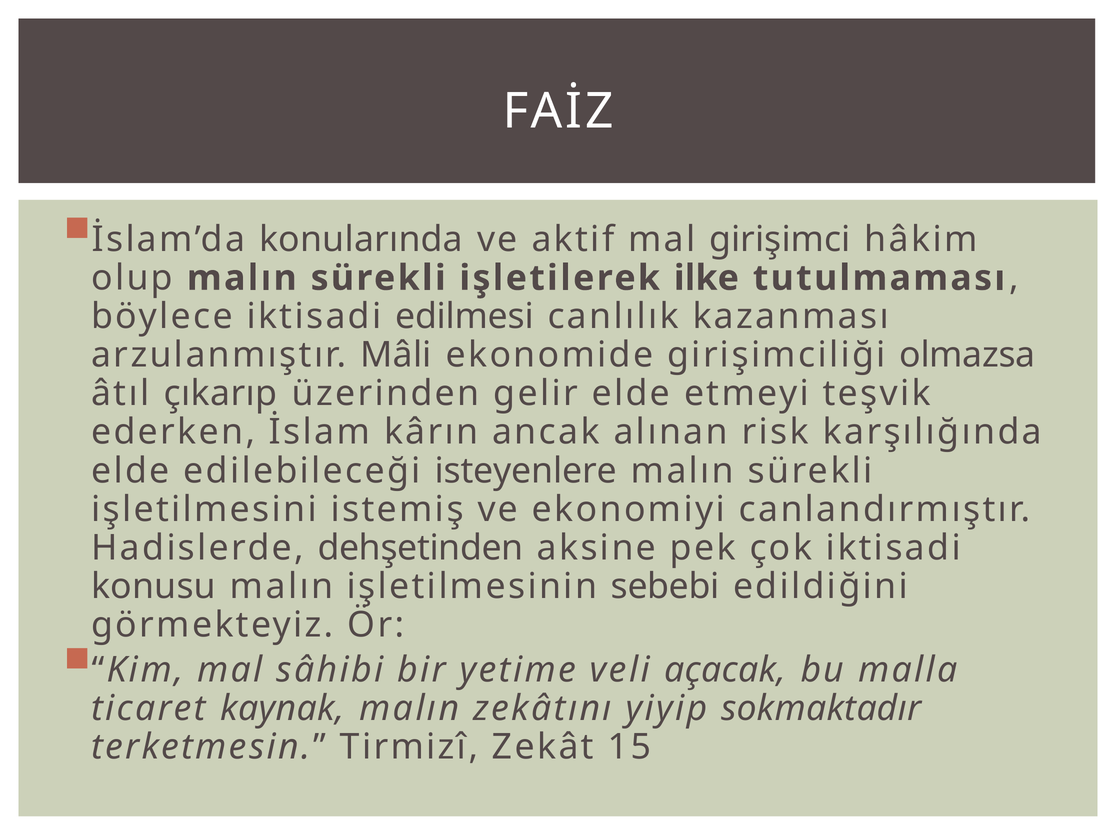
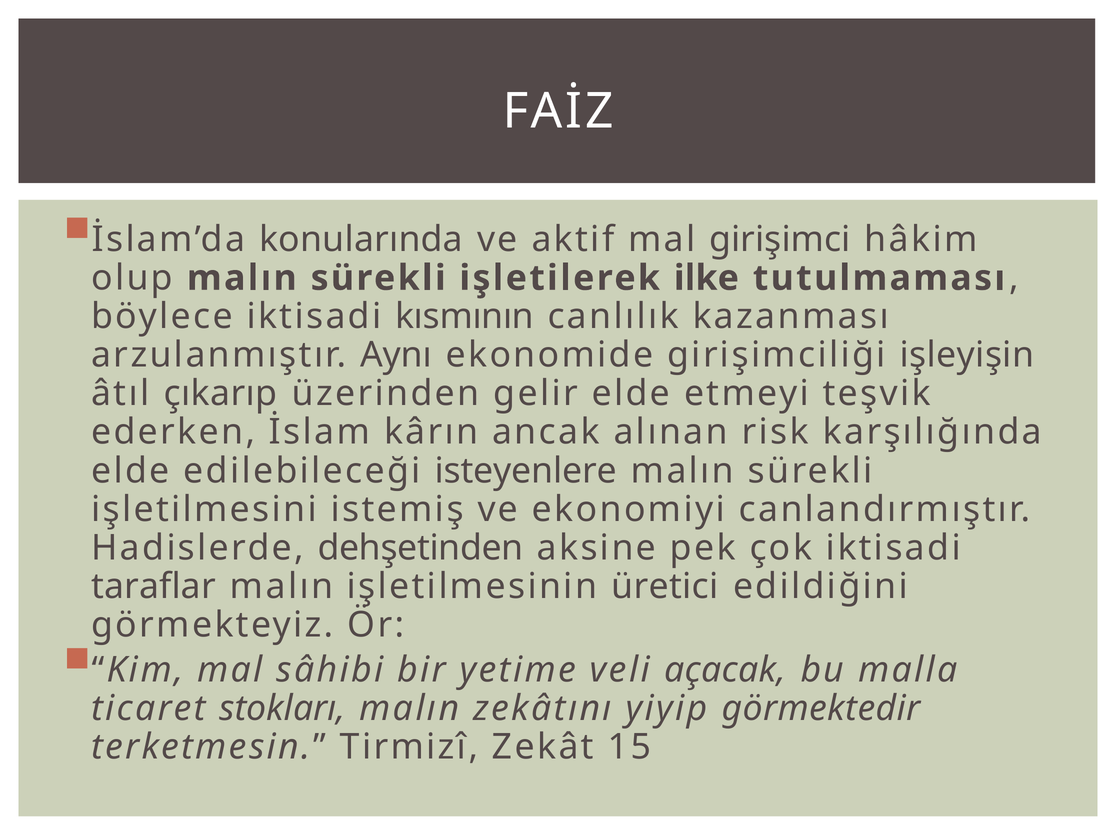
edilmesi: edilmesi -> kısmının
Mâli: Mâli -> Aynı
olmazsa: olmazsa -> işleyişin
konusu: konusu -> taraflar
sebebi: sebebi -> üretici
kaynak: kaynak -> stokları
sokmaktadır: sokmaktadır -> görmektedir
